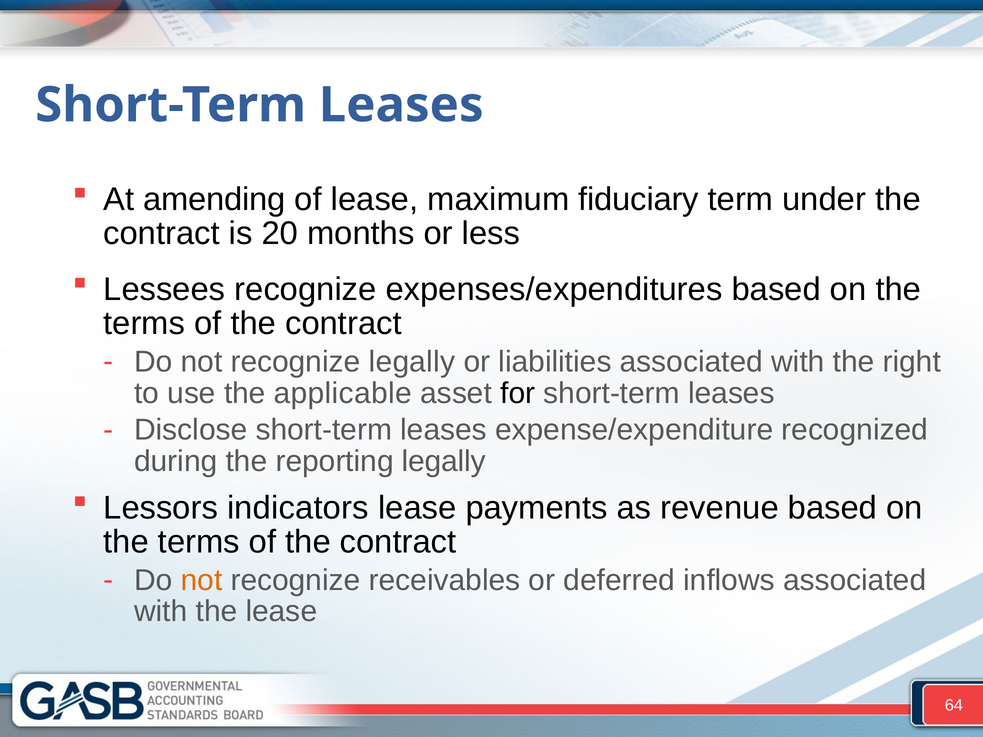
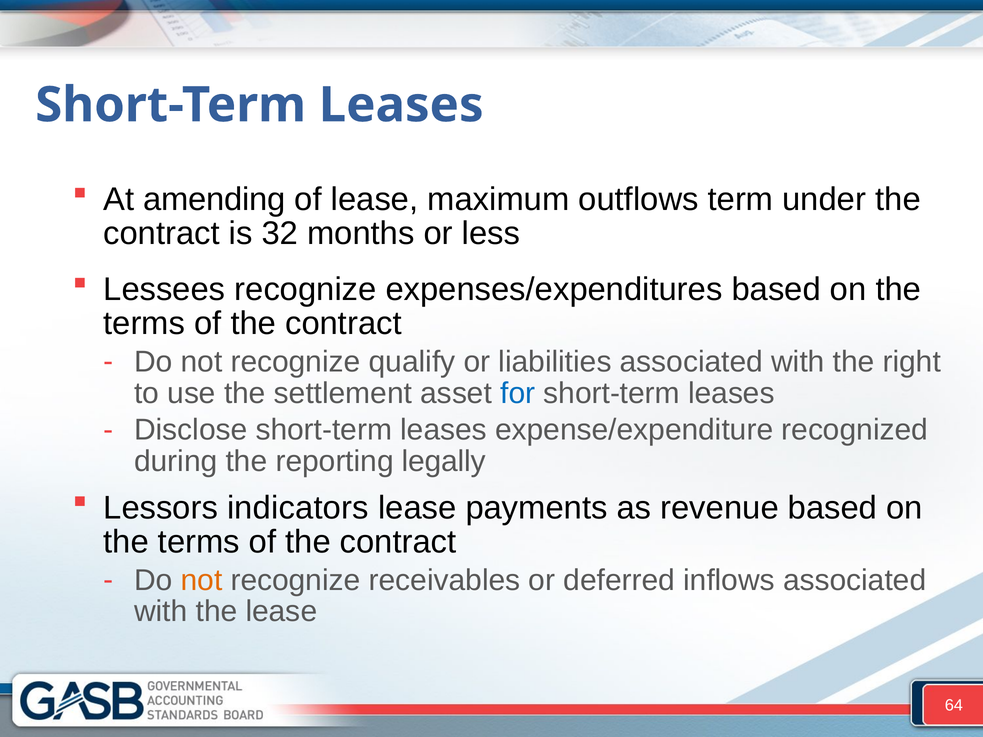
fiduciary: fiduciary -> outflows
20: 20 -> 32
recognize legally: legally -> qualify
applicable: applicable -> settlement
for colour: black -> blue
